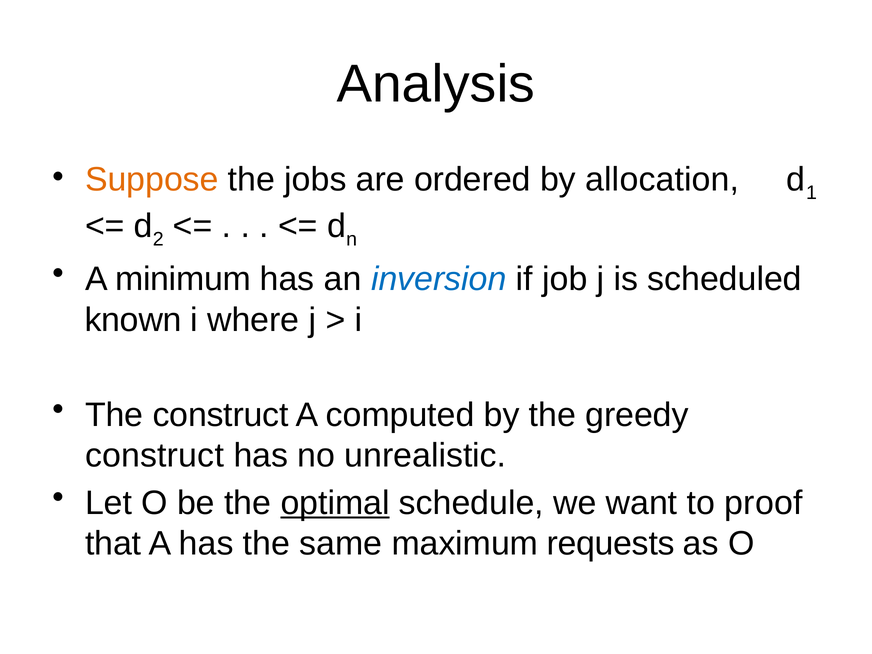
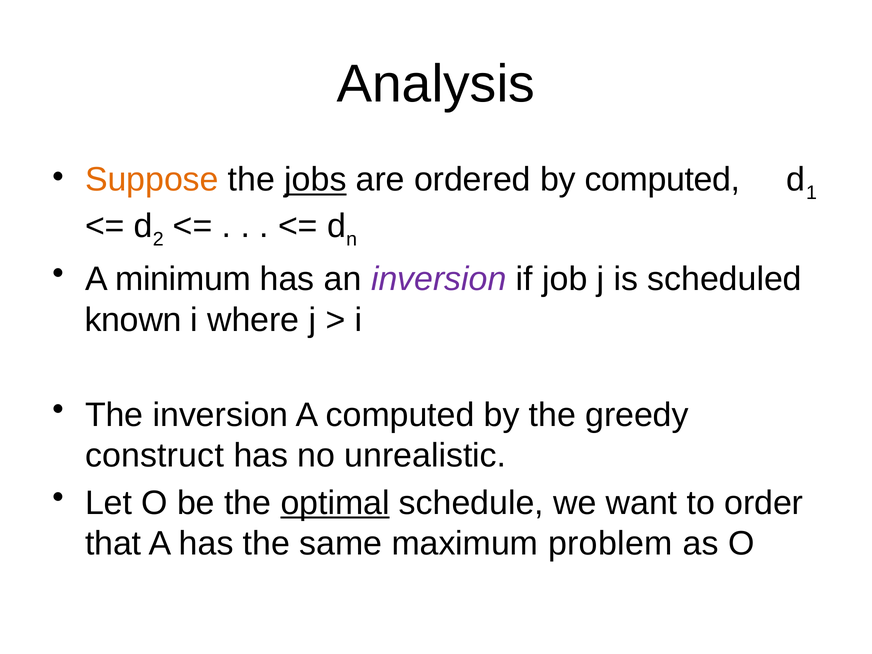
jobs underline: none -> present
by allocation: allocation -> computed
inversion at (439, 279) colour: blue -> purple
The construct: construct -> inversion
proof: proof -> order
requests: requests -> problem
